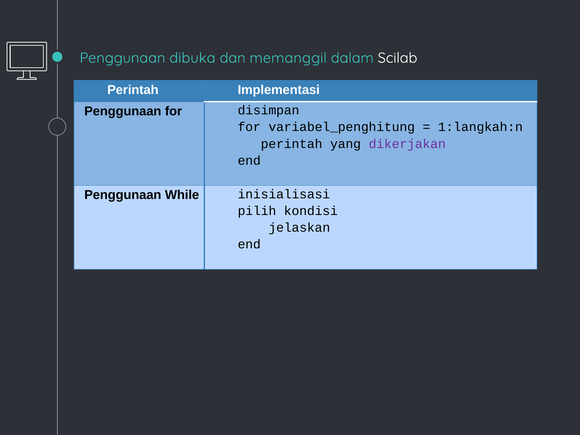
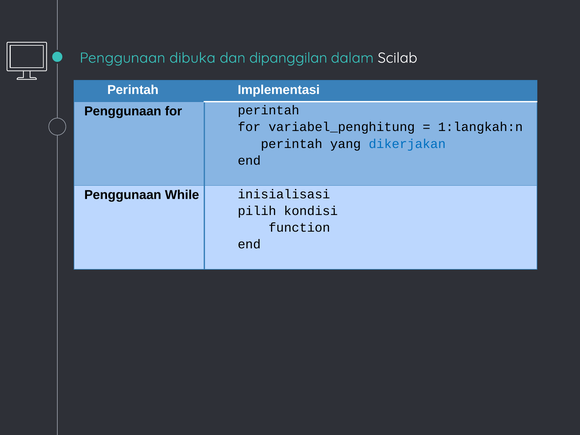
memanggil: memanggil -> dipanggilan
for disimpan: disimpan -> perintah
dikerjakan colour: purple -> blue
jelaskan: jelaskan -> function
